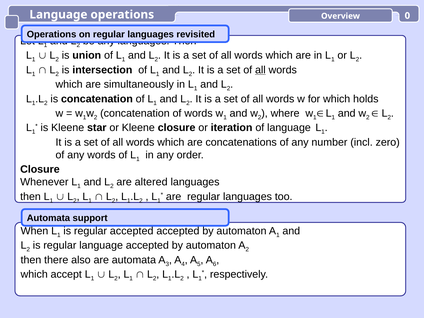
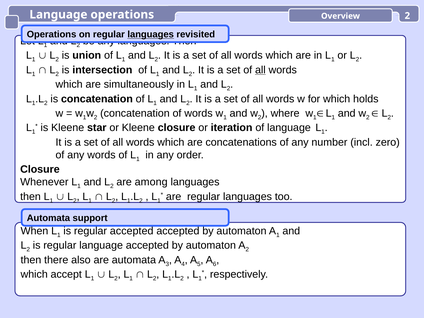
Overview 0: 0 -> 2
languages at (151, 34) underline: none -> present
altered: altered -> among
